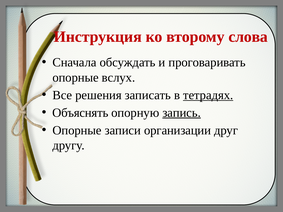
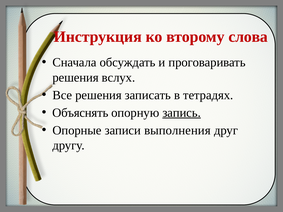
опорные at (76, 78): опорные -> решения
тетрадях underline: present -> none
организации: организации -> выполнения
